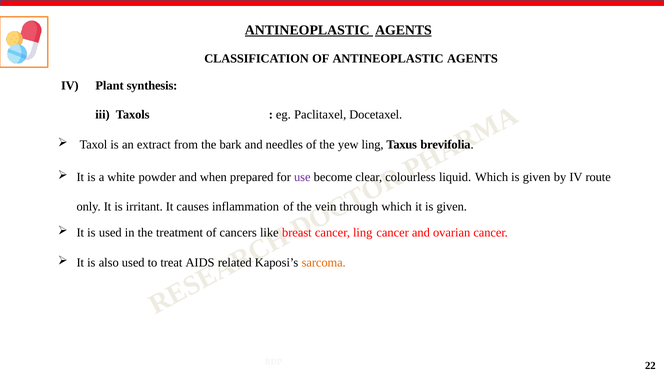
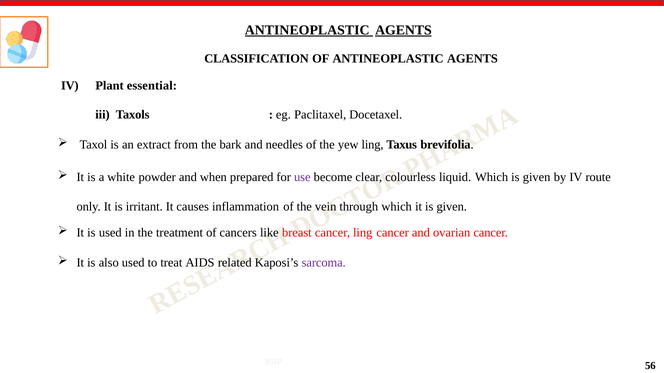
synthesis: synthesis -> essential
sarcoma colour: orange -> purple
22: 22 -> 56
